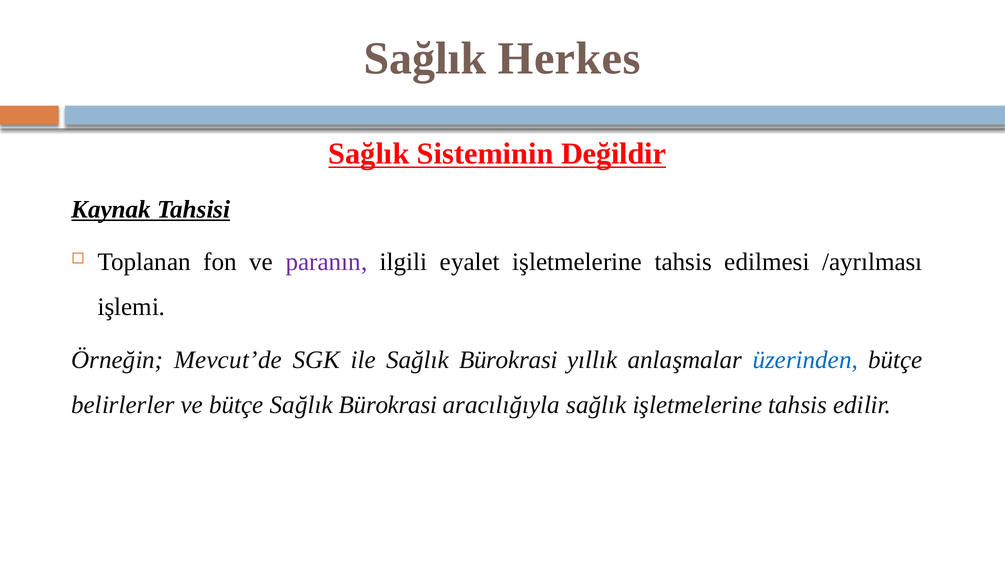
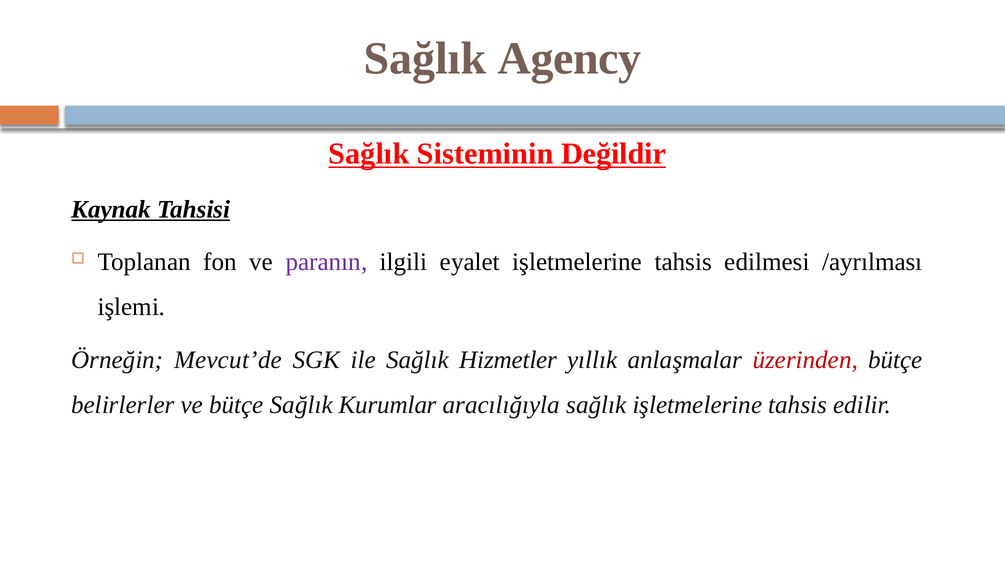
Herkes: Herkes -> Agency
ile Sağlık Bürokrasi: Bürokrasi -> Hizmetler
üzerinden colour: blue -> red
bütçe Sağlık Bürokrasi: Bürokrasi -> Kurumlar
